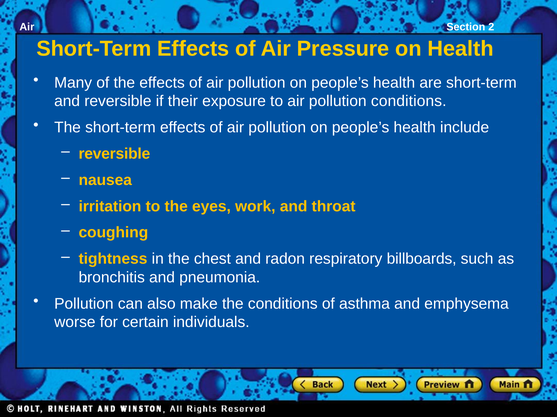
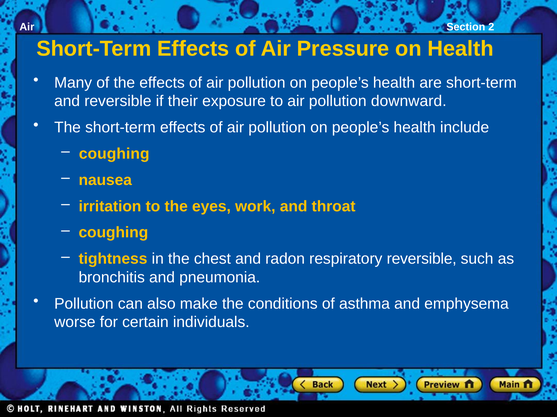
pollution conditions: conditions -> downward
reversible at (114, 154): reversible -> coughing
respiratory billboards: billboards -> reversible
